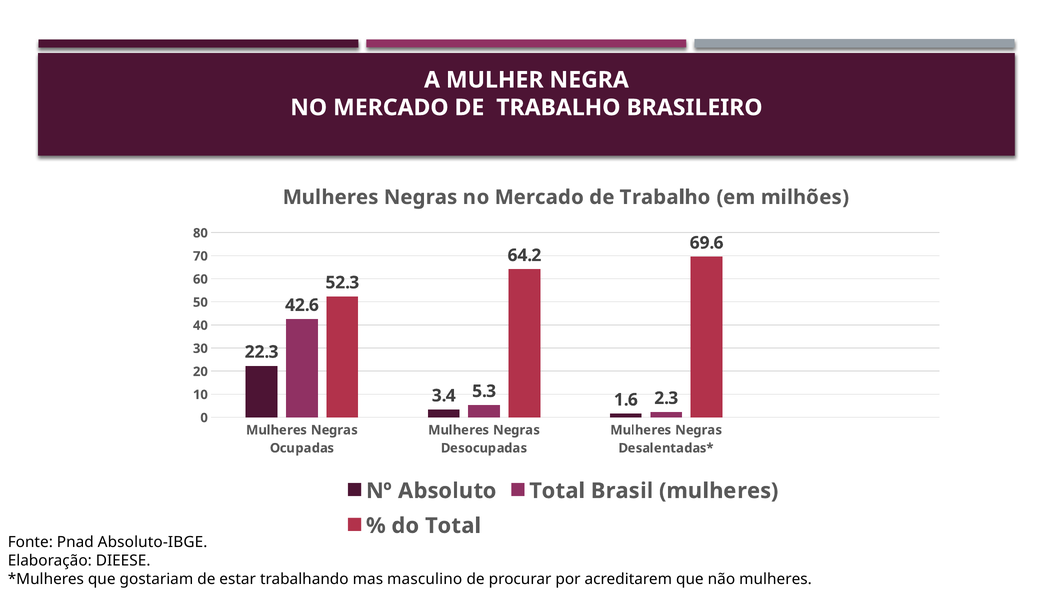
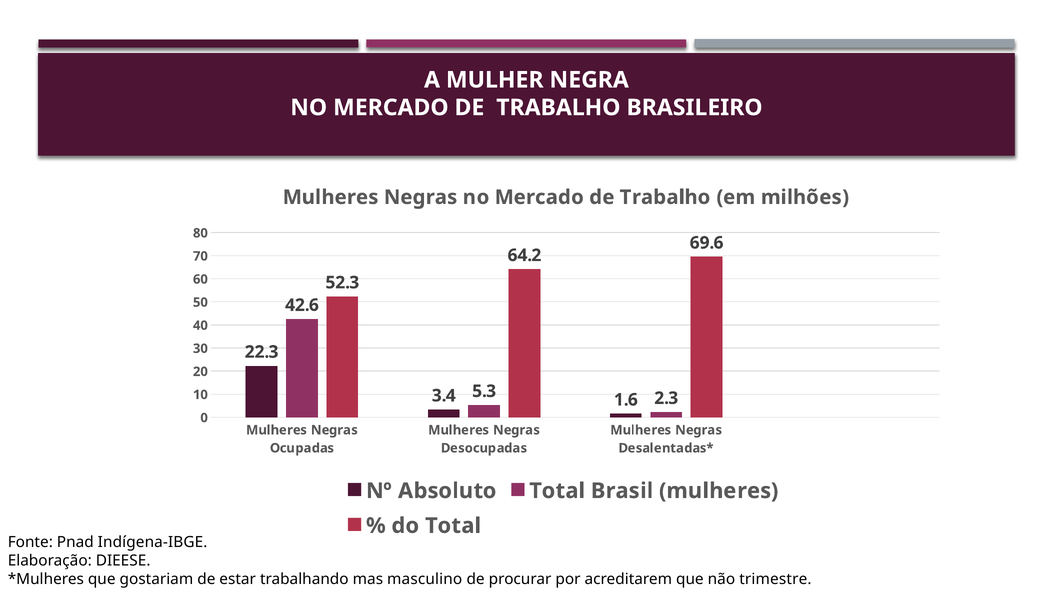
Absoluto-IBGE: Absoluto-IBGE -> Indígena-IBGE
não mulheres: mulheres -> trimestre
